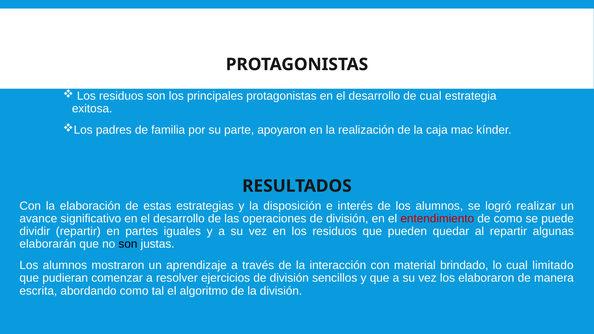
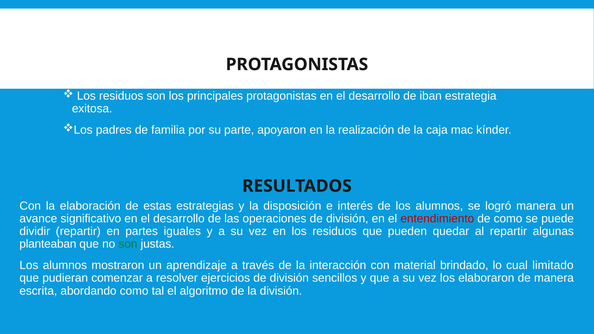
de cual: cual -> iban
logró realizar: realizar -> manera
elaborarán: elaborarán -> planteaban
son at (128, 244) colour: black -> green
